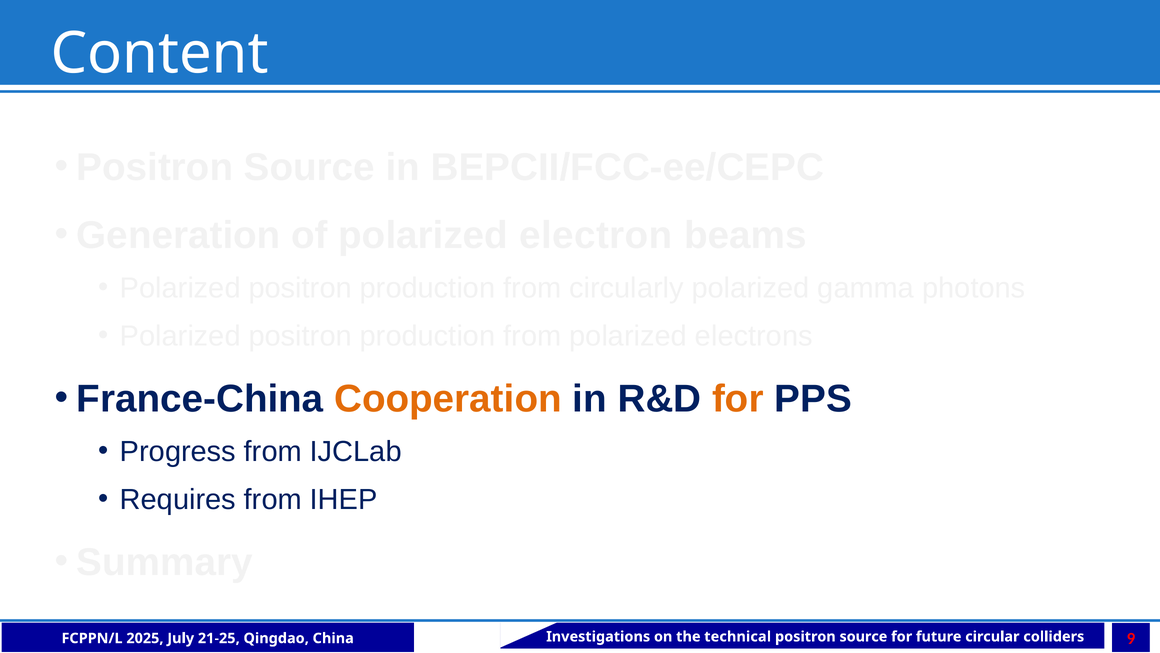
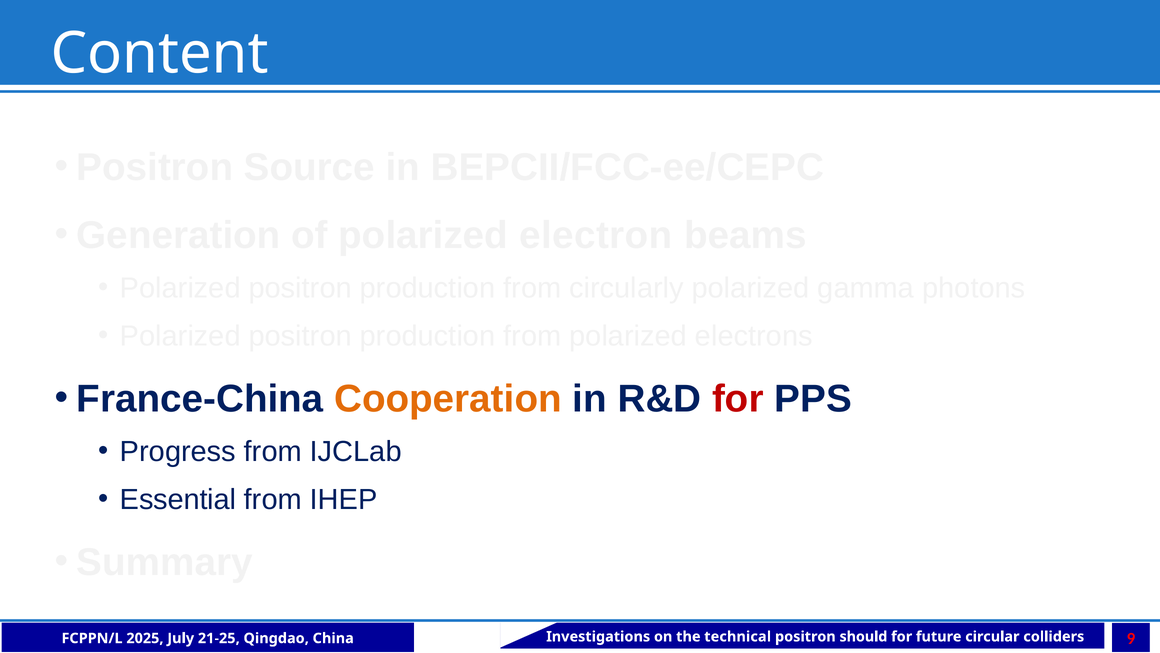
for at (738, 399) colour: orange -> red
Requires: Requires -> Essential
source at (863, 636): source -> should
